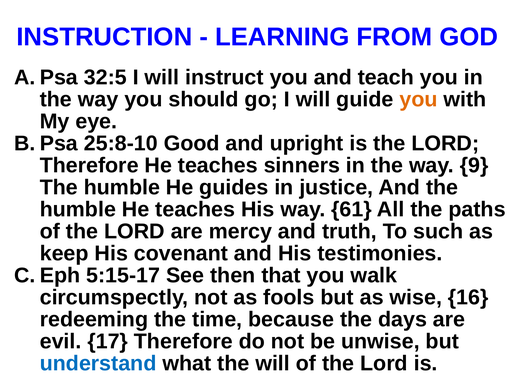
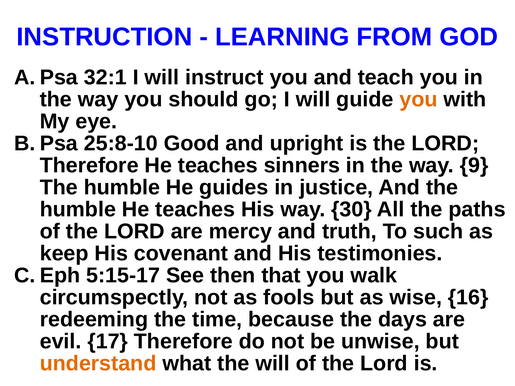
32:5: 32:5 -> 32:1
61: 61 -> 30
understand colour: blue -> orange
